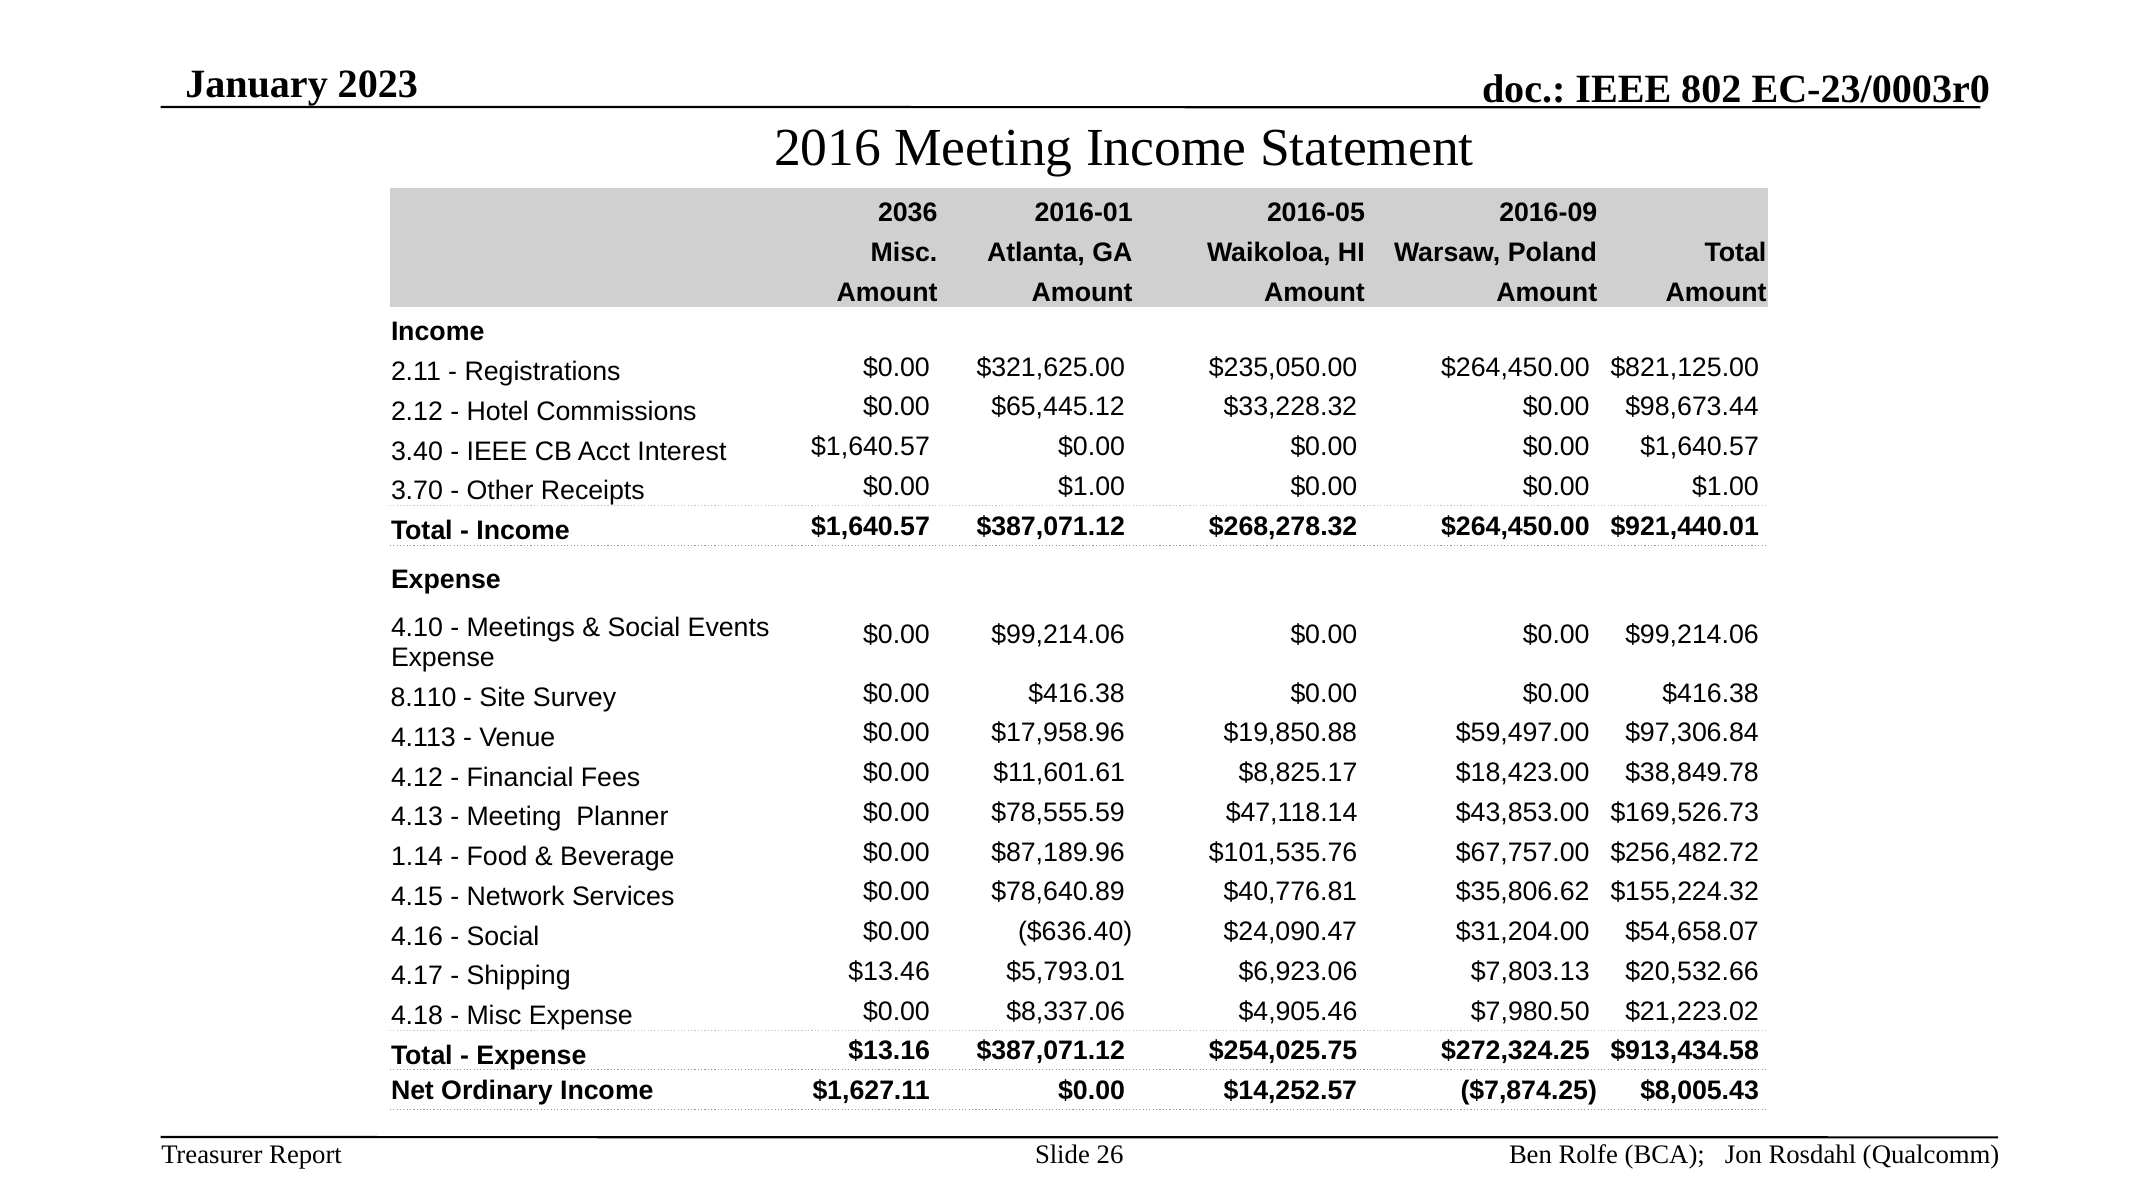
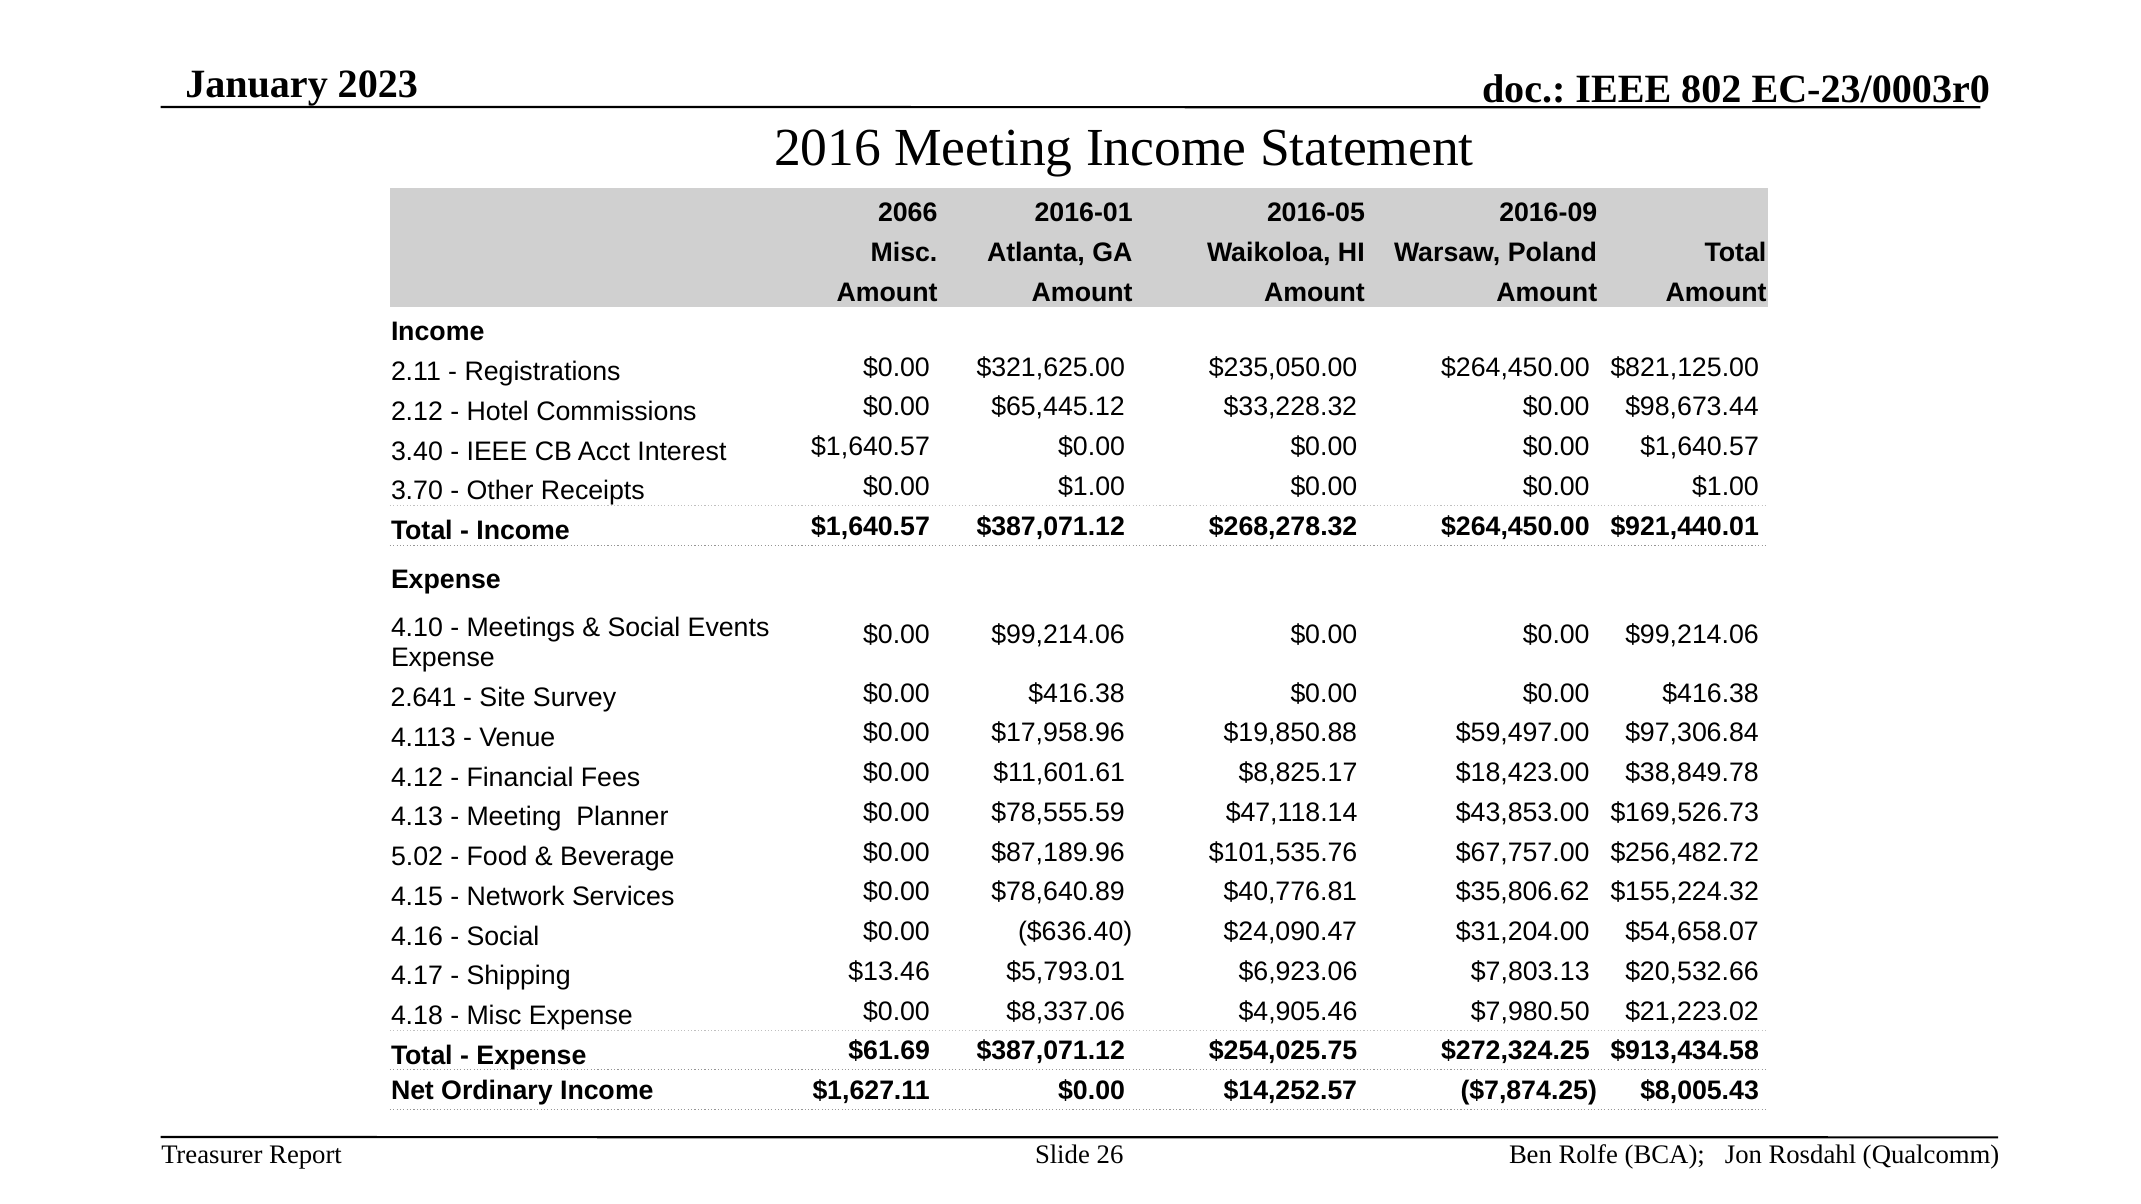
2036: 2036 -> 2066
8.110: 8.110 -> 2.641
1.14: 1.14 -> 5.02
$13.16: $13.16 -> $61.69
